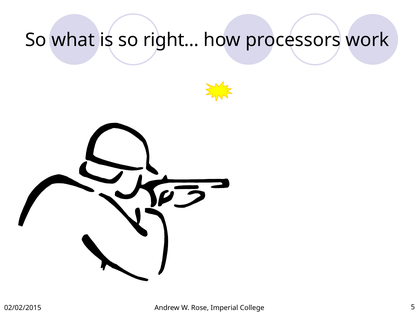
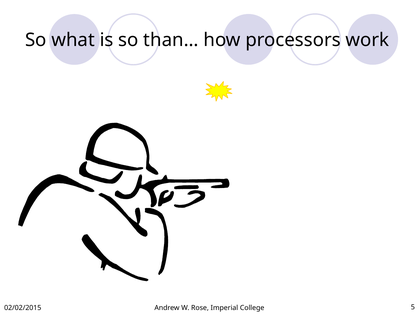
right…: right… -> than…
